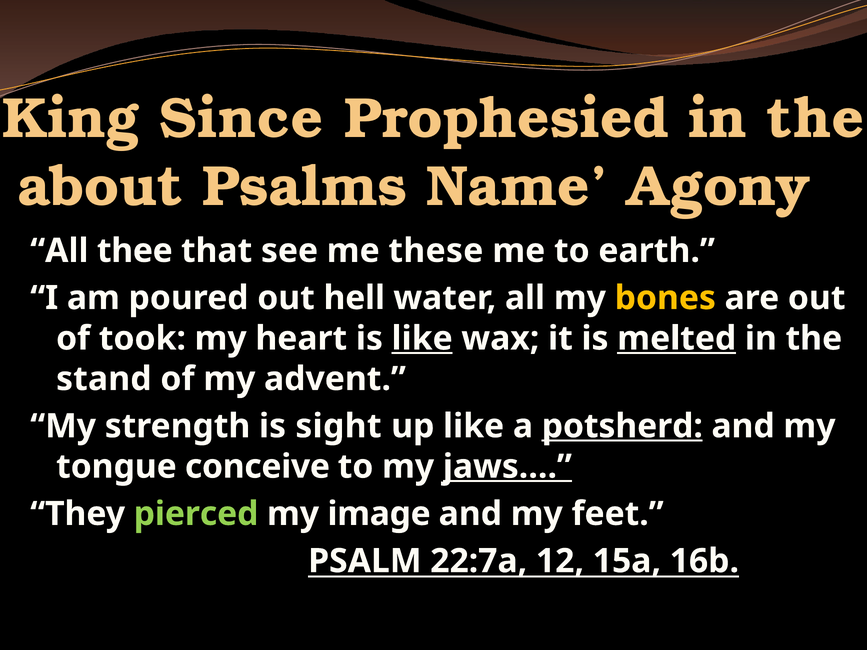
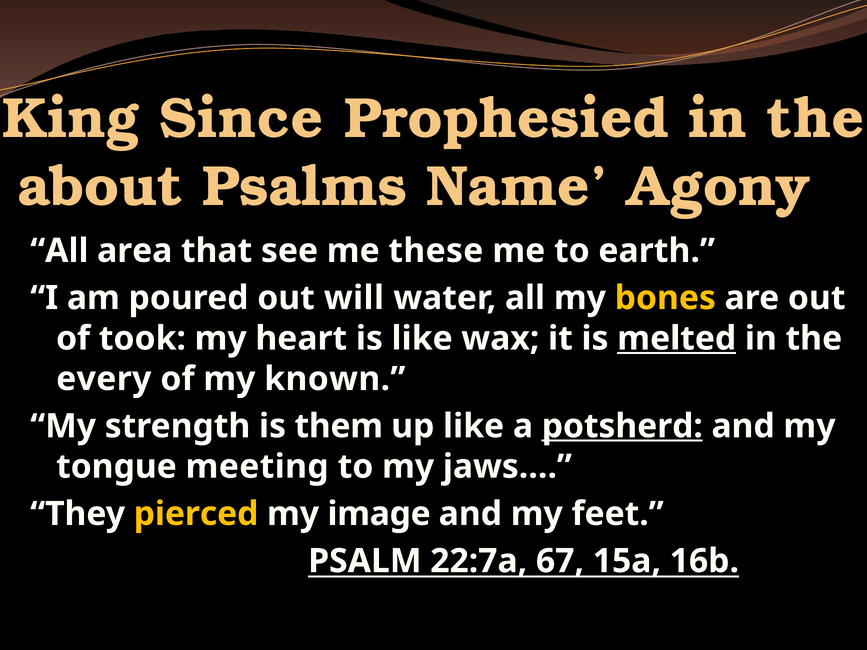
thee: thee -> area
hell: hell -> will
like at (422, 339) underline: present -> none
stand: stand -> every
advent: advent -> known
sight: sight -> them
conceive: conceive -> meeting
jaws… underline: present -> none
pierced colour: light green -> yellow
12: 12 -> 67
